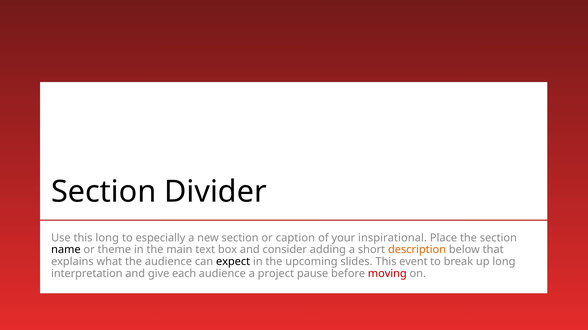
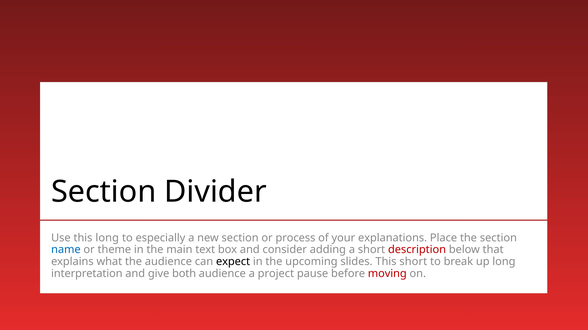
caption: caption -> process
inspirational: inspirational -> explanations
name colour: black -> blue
description colour: orange -> red
This event: event -> short
each: each -> both
